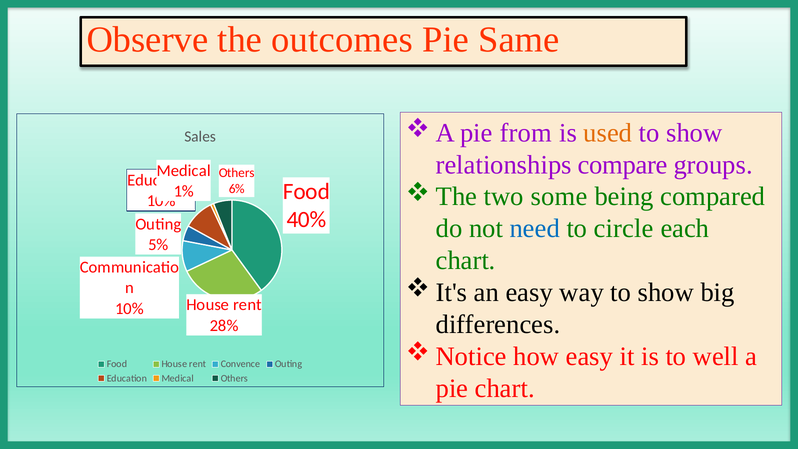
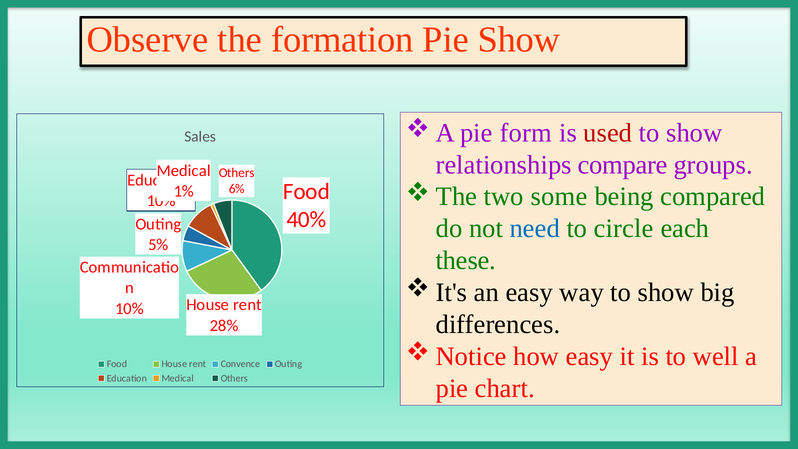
outcomes: outcomes -> formation
Pie Same: Same -> Show
from: from -> form
used colour: orange -> red
chart at (466, 260): chart -> these
